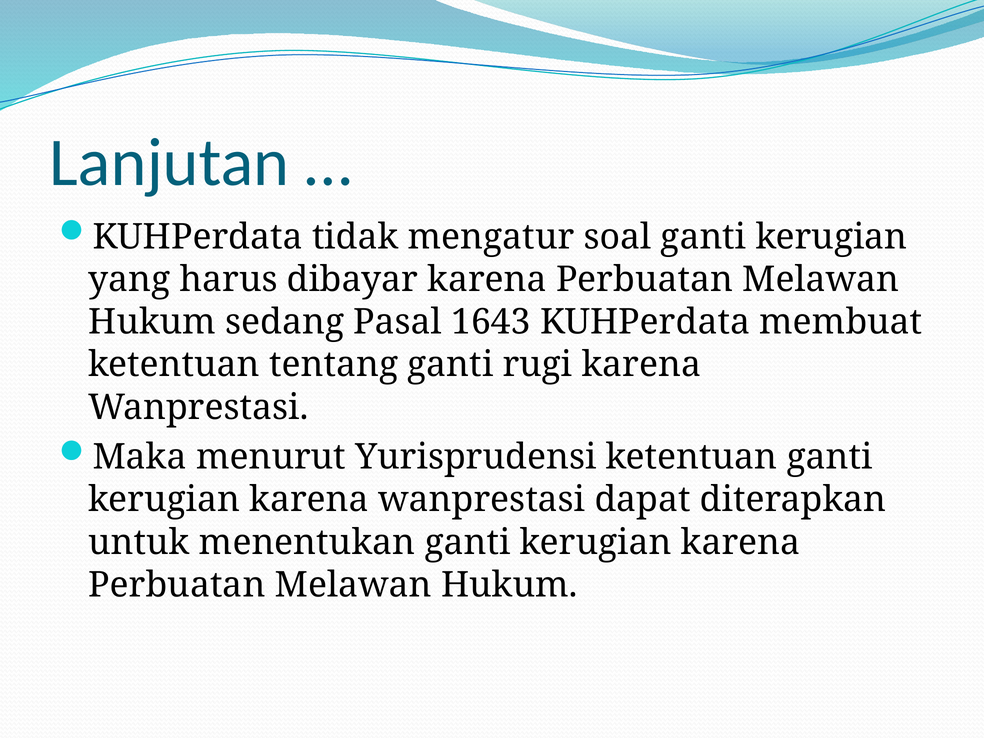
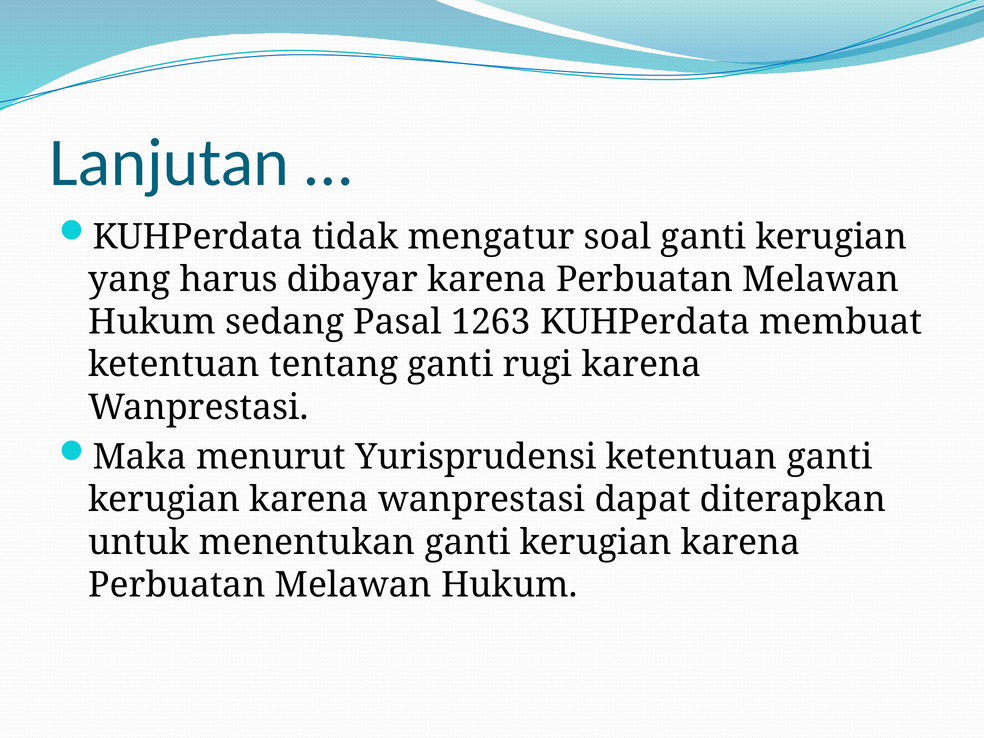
1643: 1643 -> 1263
